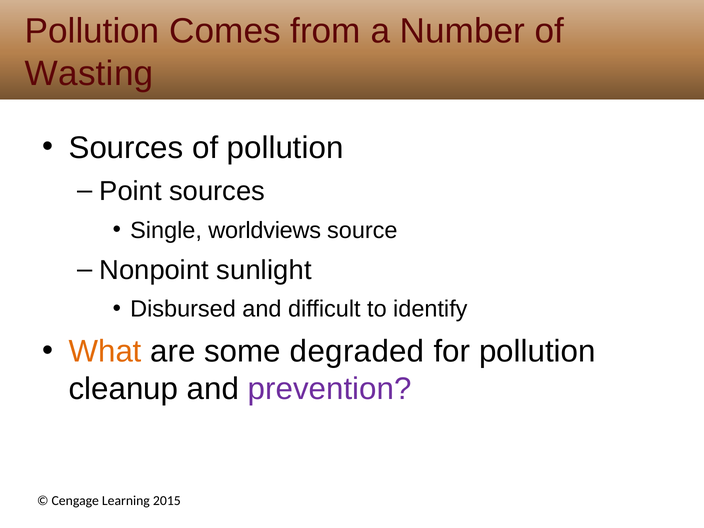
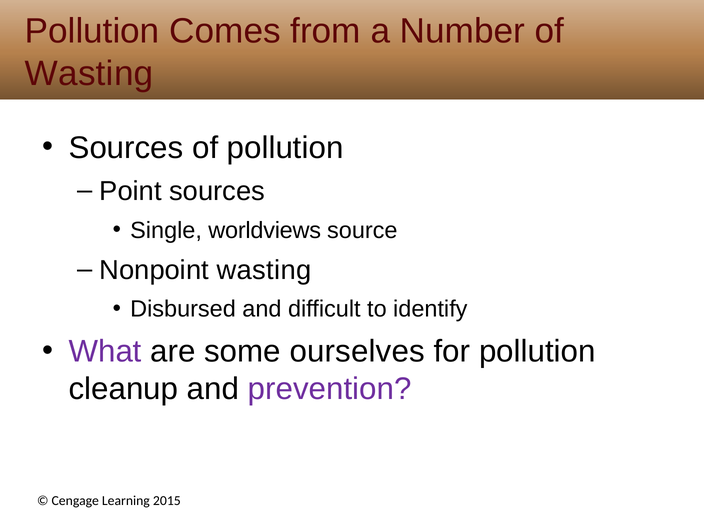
Nonpoint sunlight: sunlight -> wasting
What colour: orange -> purple
degraded: degraded -> ourselves
